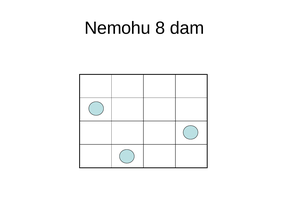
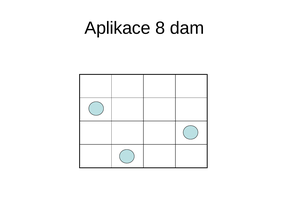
Nemohu: Nemohu -> Aplikace
